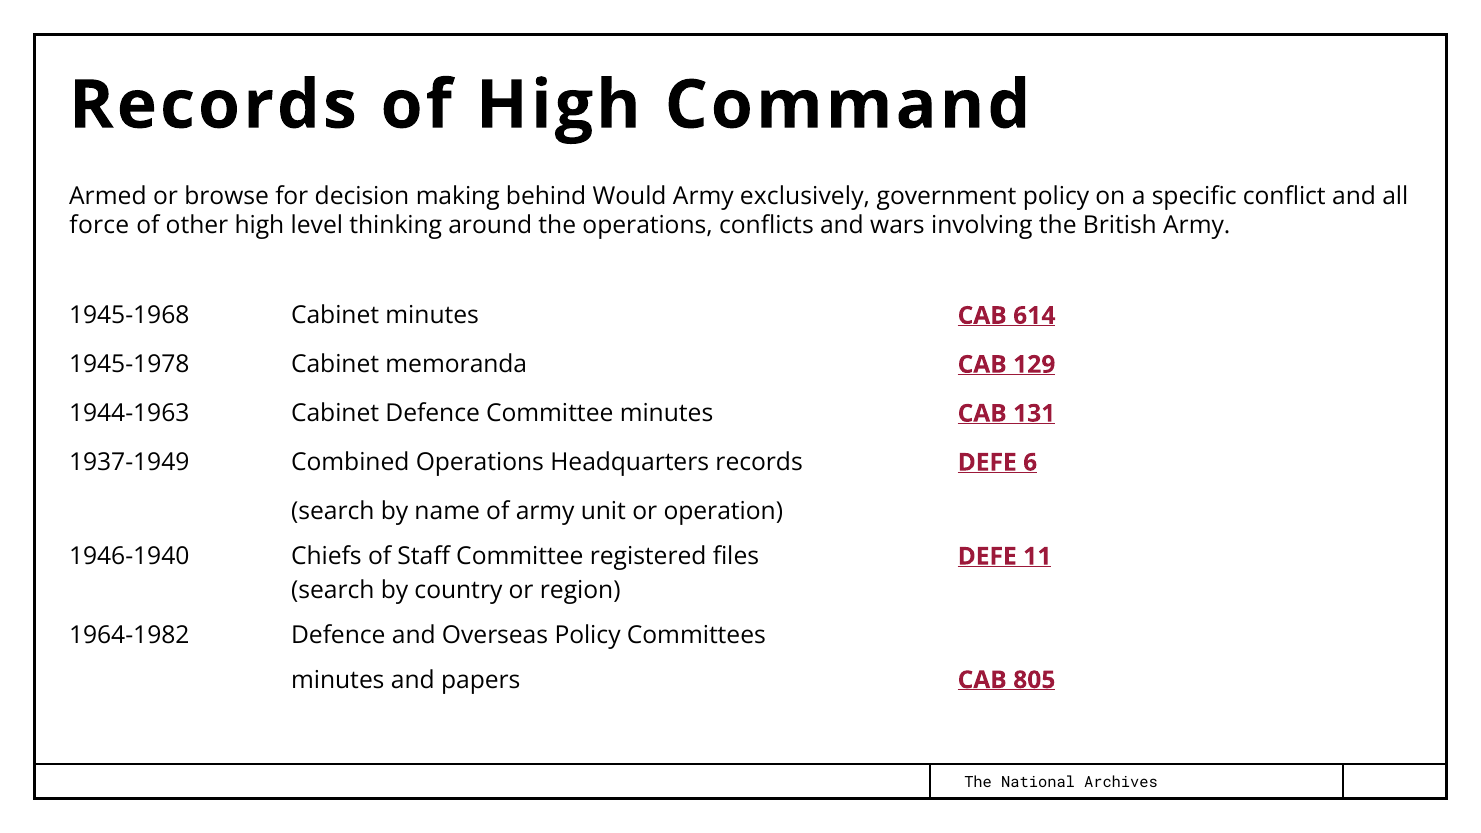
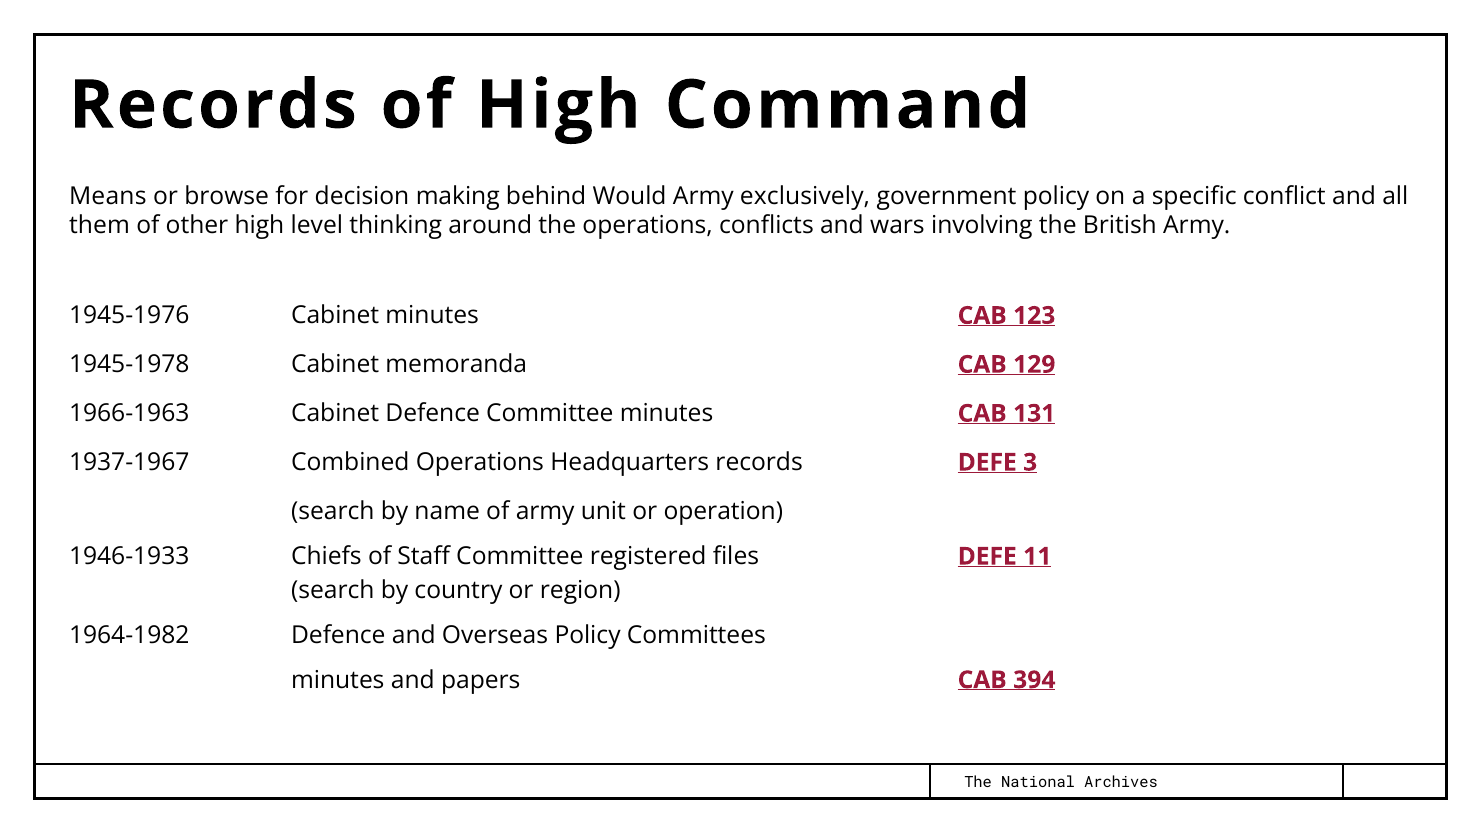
Armed: Armed -> Means
force: force -> them
1945-1968: 1945-1968 -> 1945-1976
614: 614 -> 123
1944-1963: 1944-1963 -> 1966-1963
1937-1949: 1937-1949 -> 1937-1967
6: 6 -> 3
1946-1940: 1946-1940 -> 1946-1933
805: 805 -> 394
